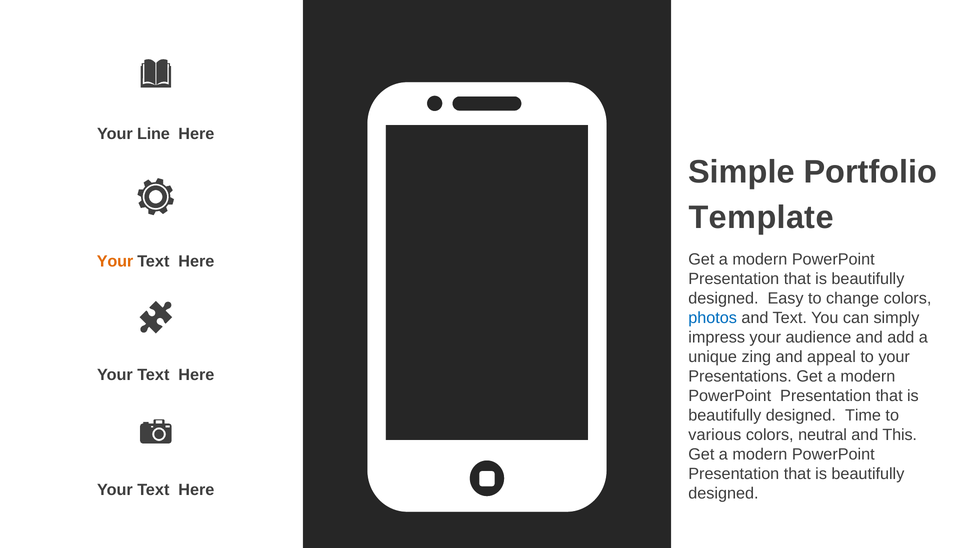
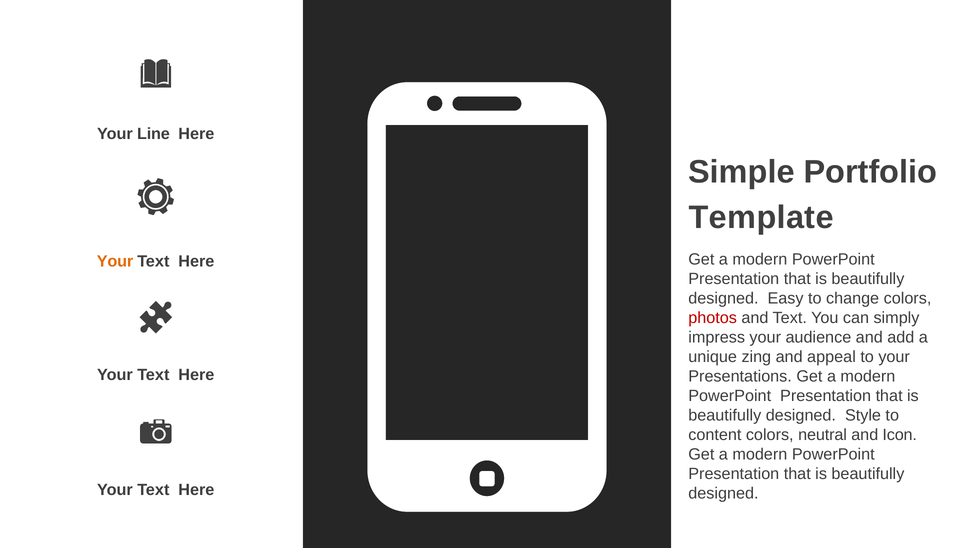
photos colour: blue -> red
Time: Time -> Style
various: various -> content
This: This -> Icon
